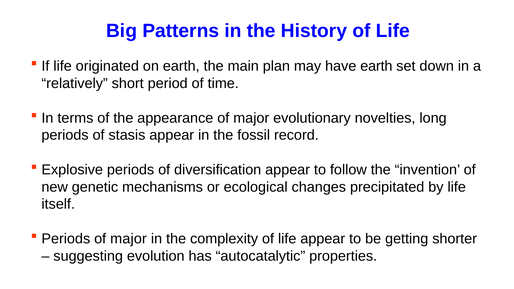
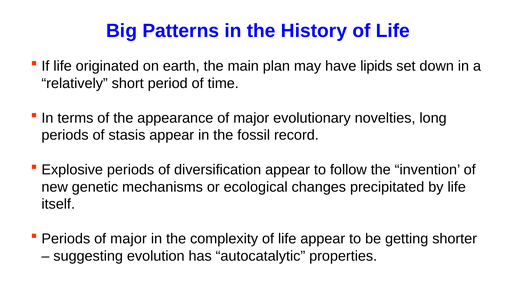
have earth: earth -> lipids
